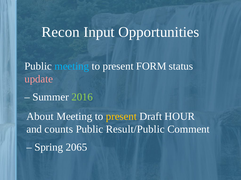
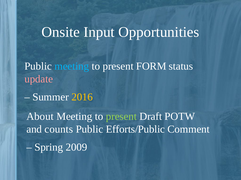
Recon: Recon -> Onsite
2016 colour: light green -> yellow
present at (121, 117) colour: yellow -> light green
HOUR: HOUR -> POTW
Result/Public: Result/Public -> Efforts/Public
2065: 2065 -> 2009
